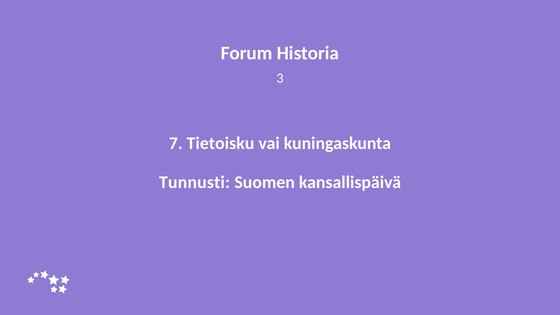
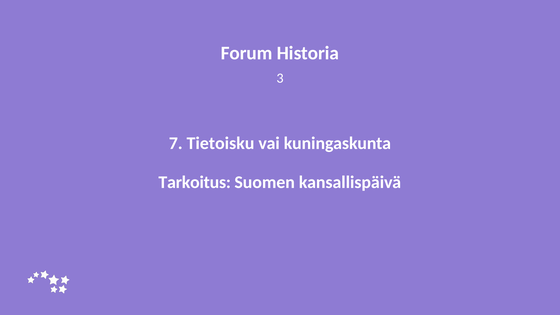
Tunnusti: Tunnusti -> Tarkoitus
